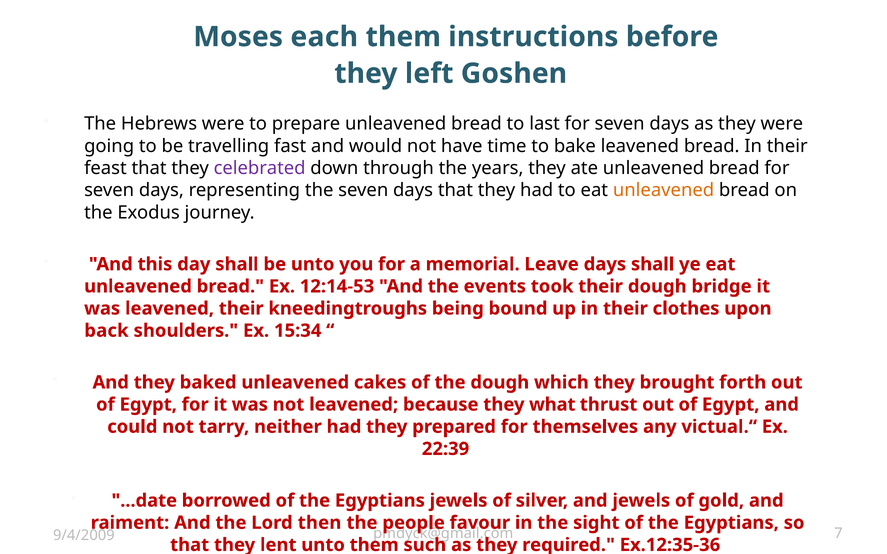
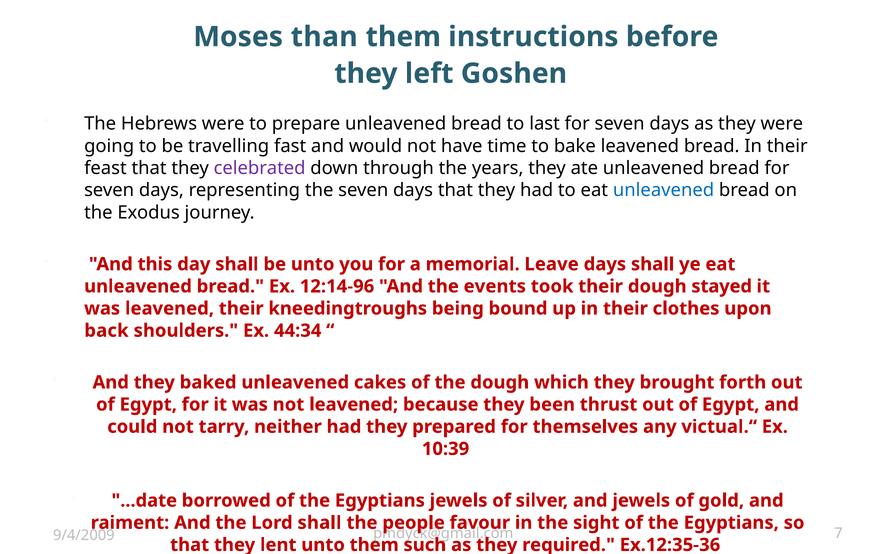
each: each -> than
unleavened at (664, 190) colour: orange -> blue
12:14-53: 12:14-53 -> 12:14-96
bridge: bridge -> stayed
15:34: 15:34 -> 44:34
what: what -> been
22:39: 22:39 -> 10:39
Lord then: then -> shall
